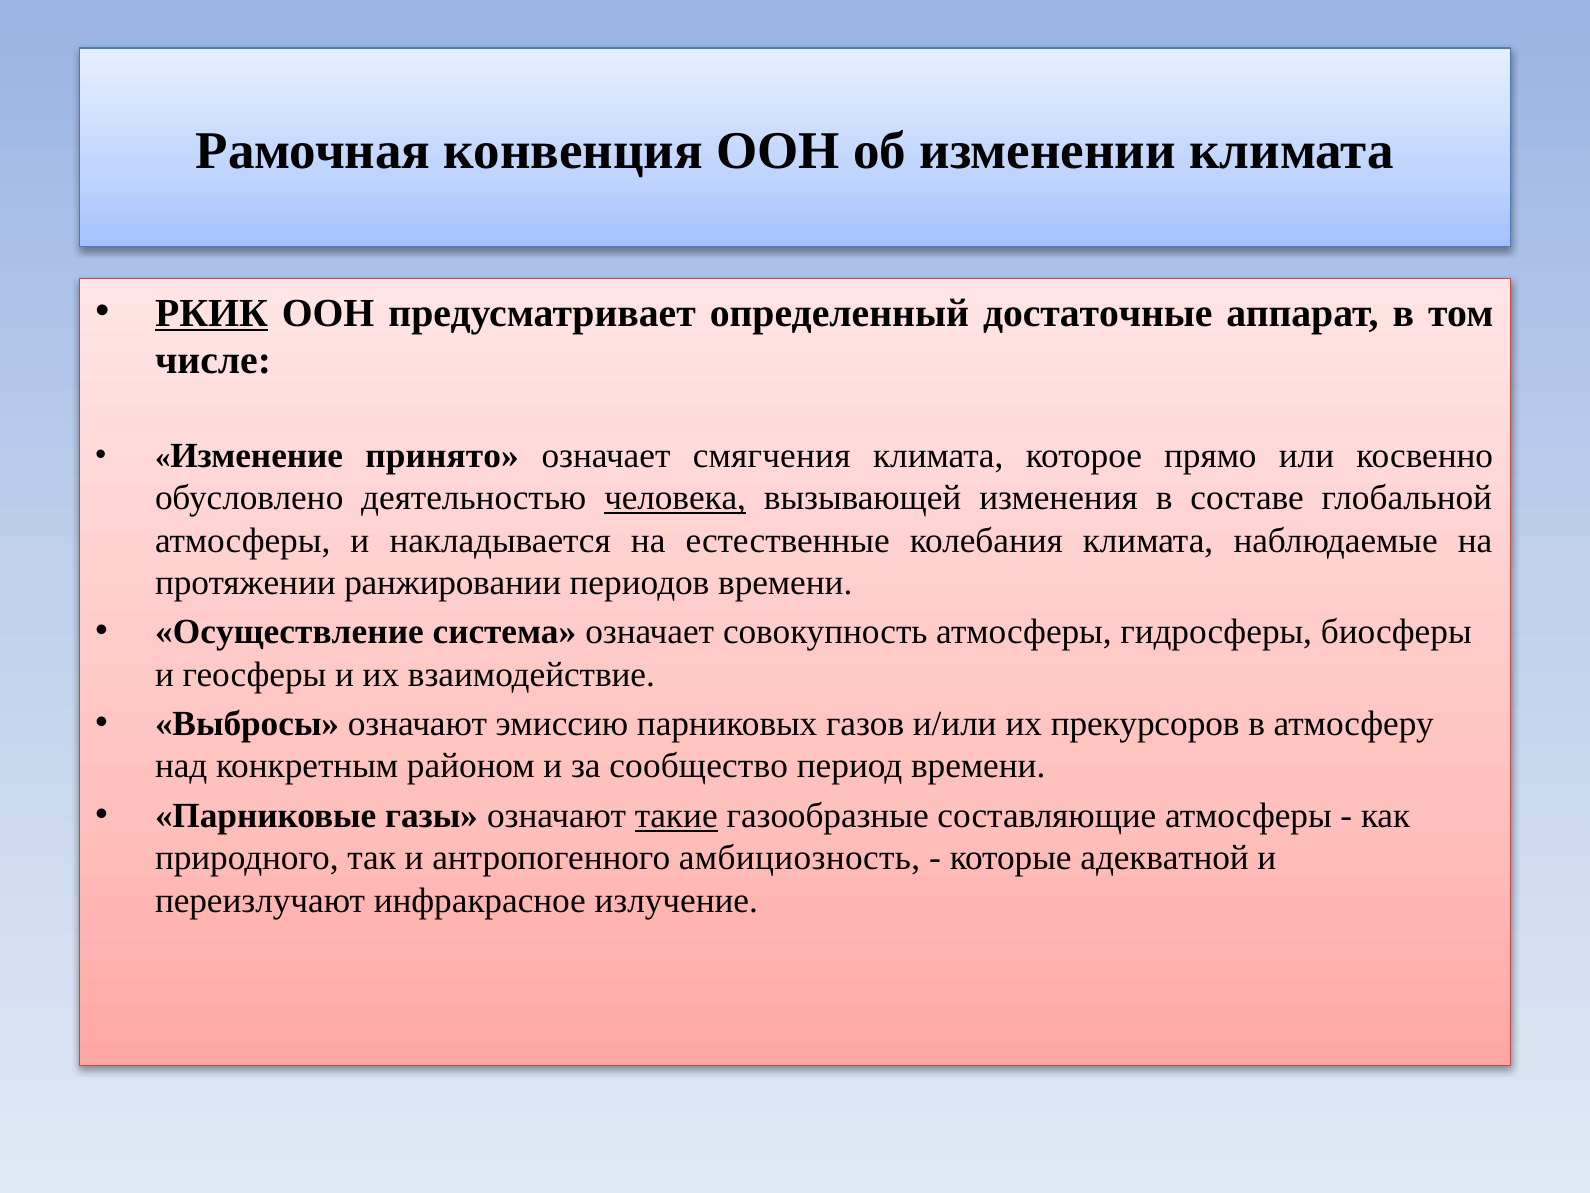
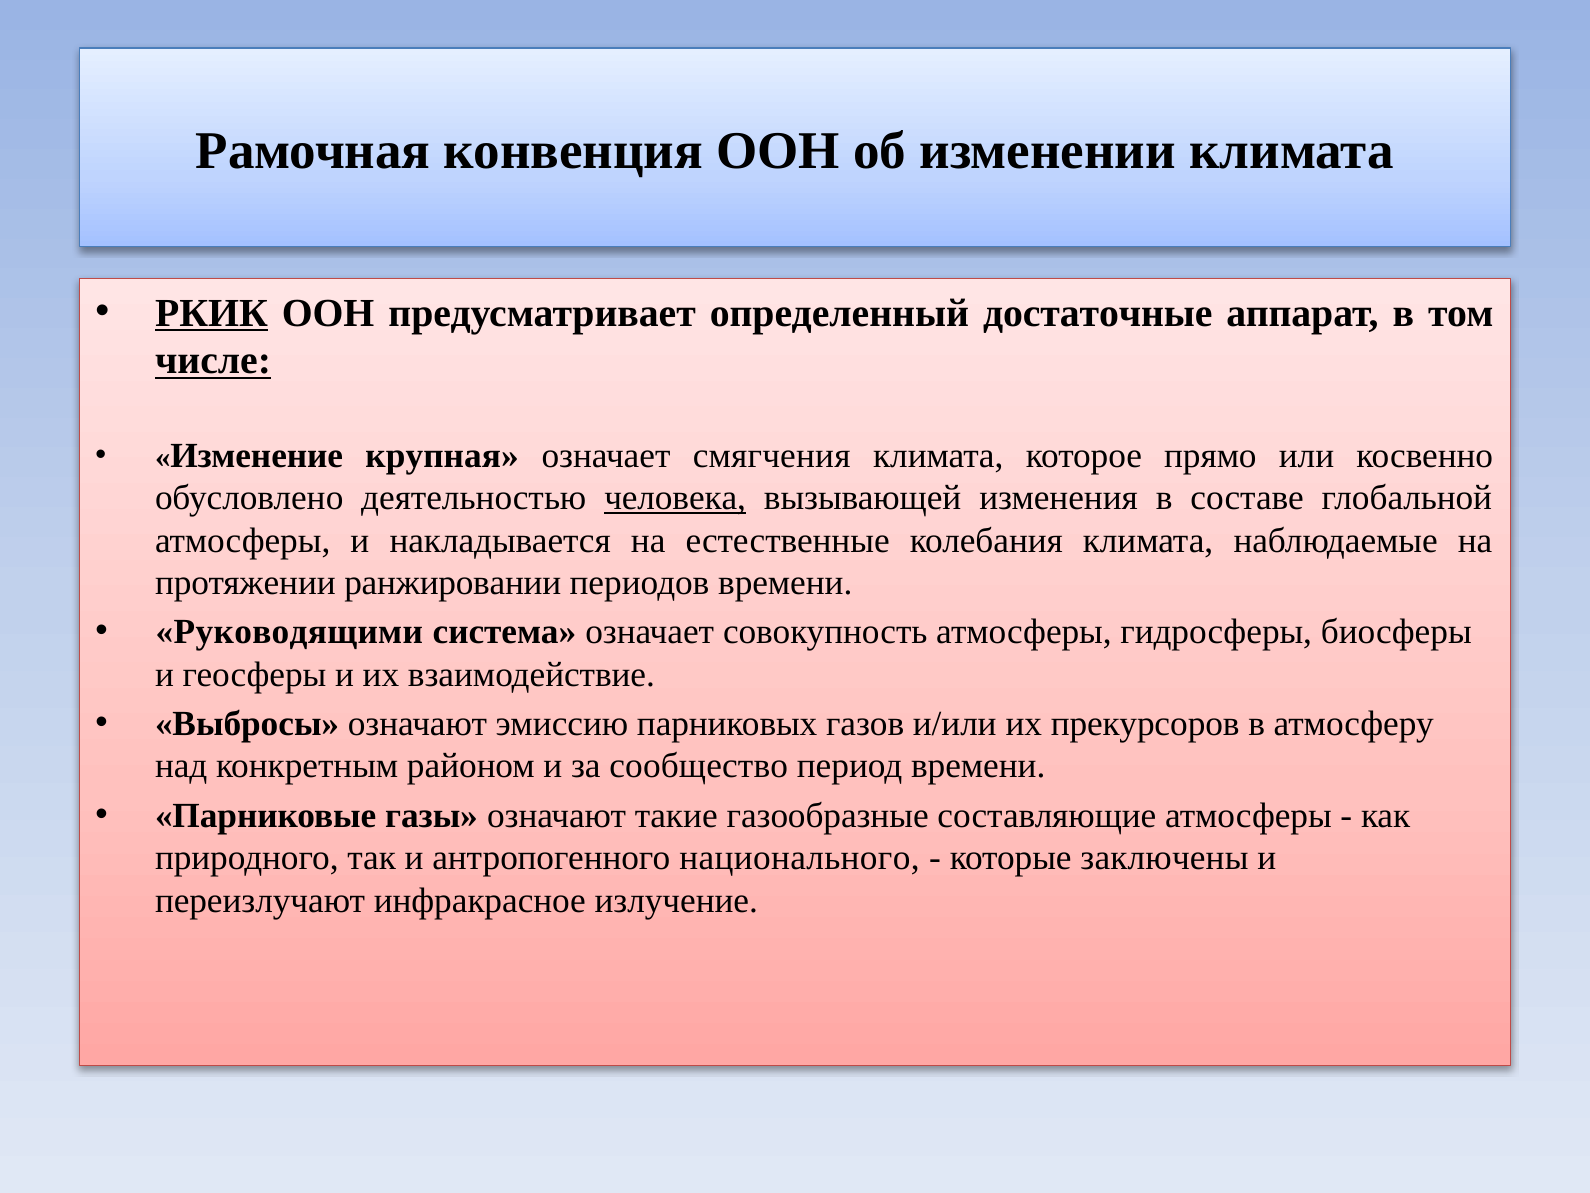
числе underline: none -> present
принято: принято -> крупная
Осуществление: Осуществление -> Руководящими
такие underline: present -> none
амбициозность: амбициозность -> национального
адекватной: адекватной -> заключены
